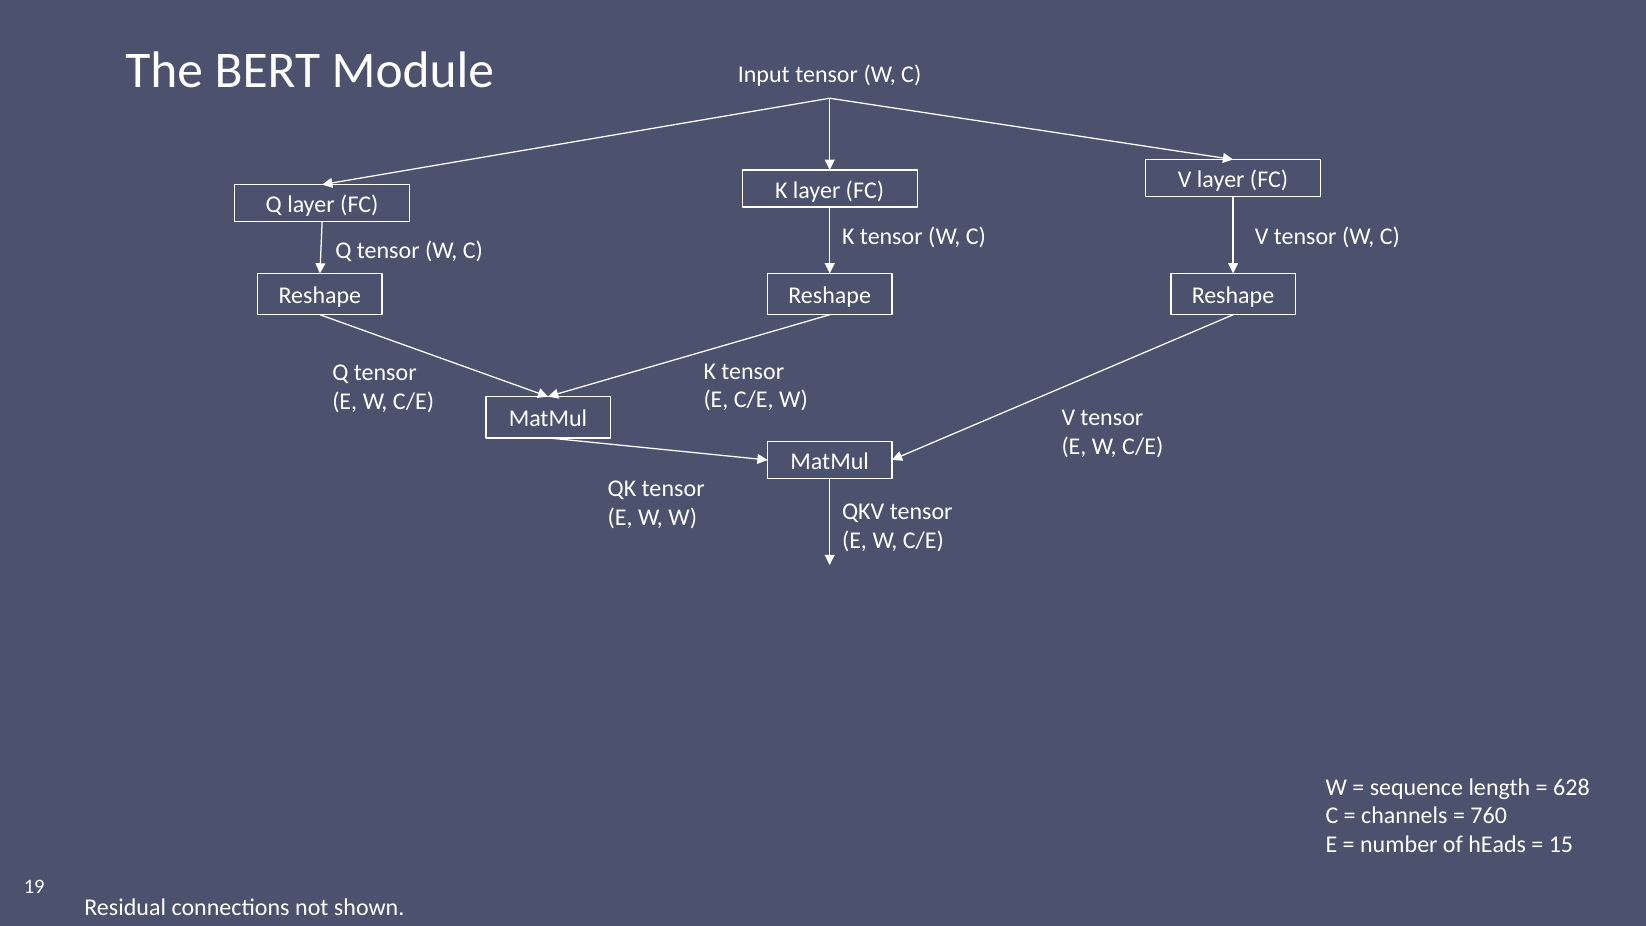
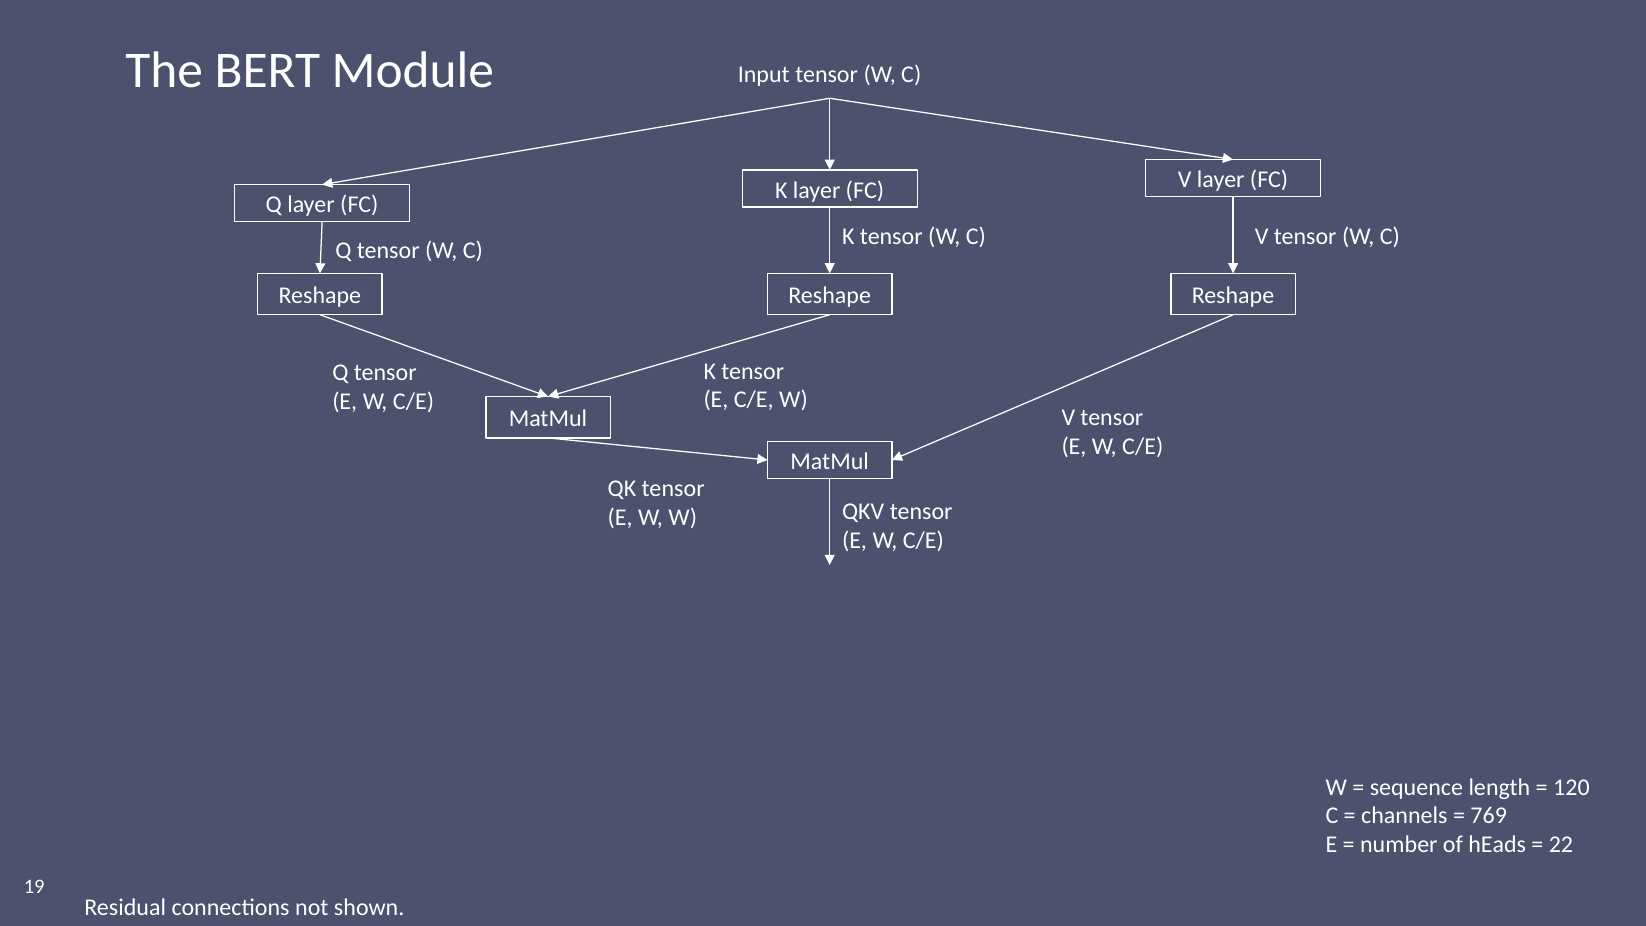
628: 628 -> 120
760: 760 -> 769
15: 15 -> 22
